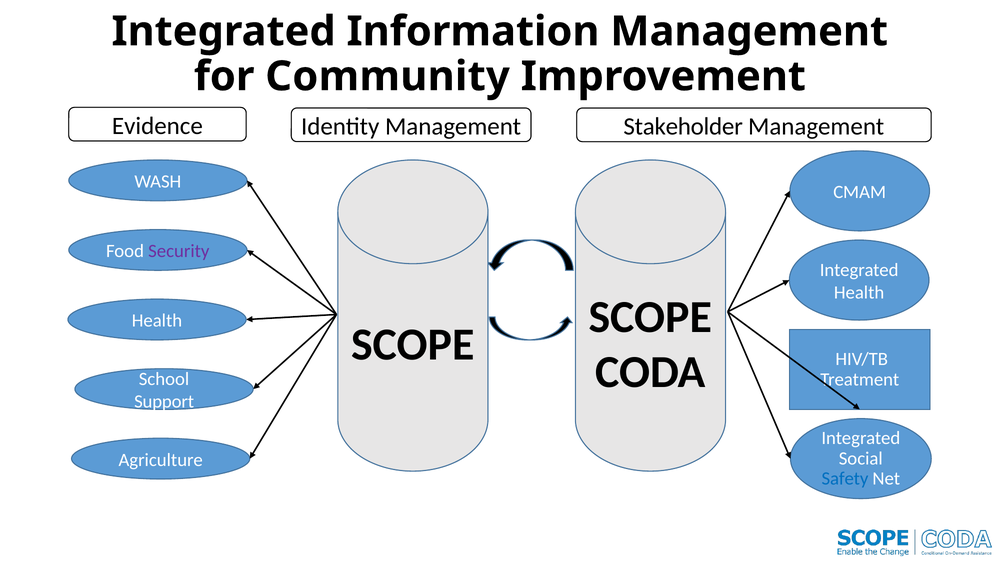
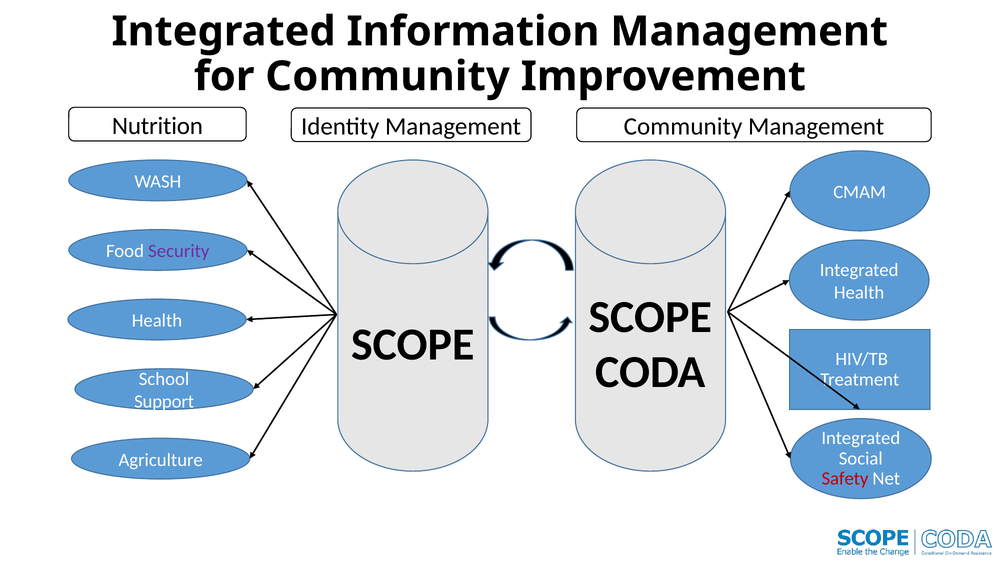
Evidence: Evidence -> Nutrition
Stakeholder at (683, 127): Stakeholder -> Community
Safety colour: blue -> red
